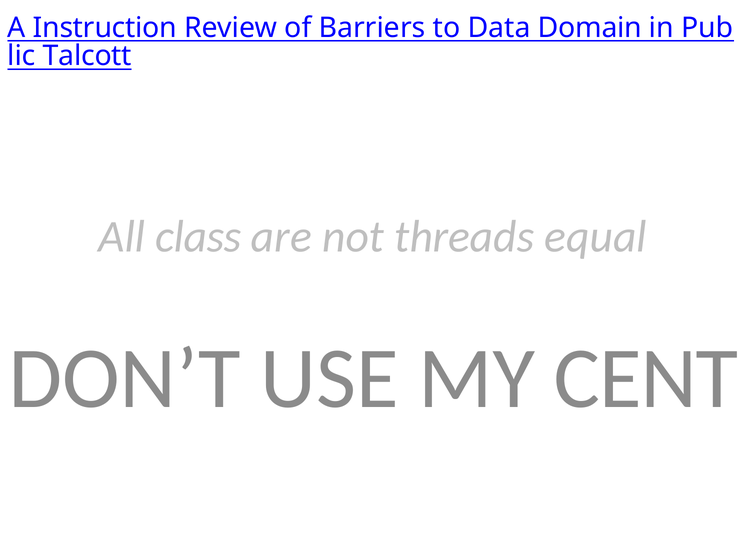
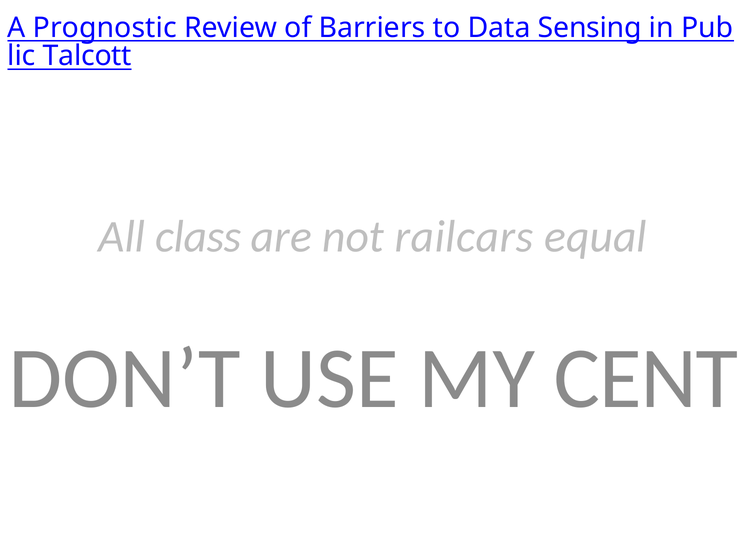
Instruction: Instruction -> Prognostic
Domain: Domain -> Sensing
threads: threads -> railcars
